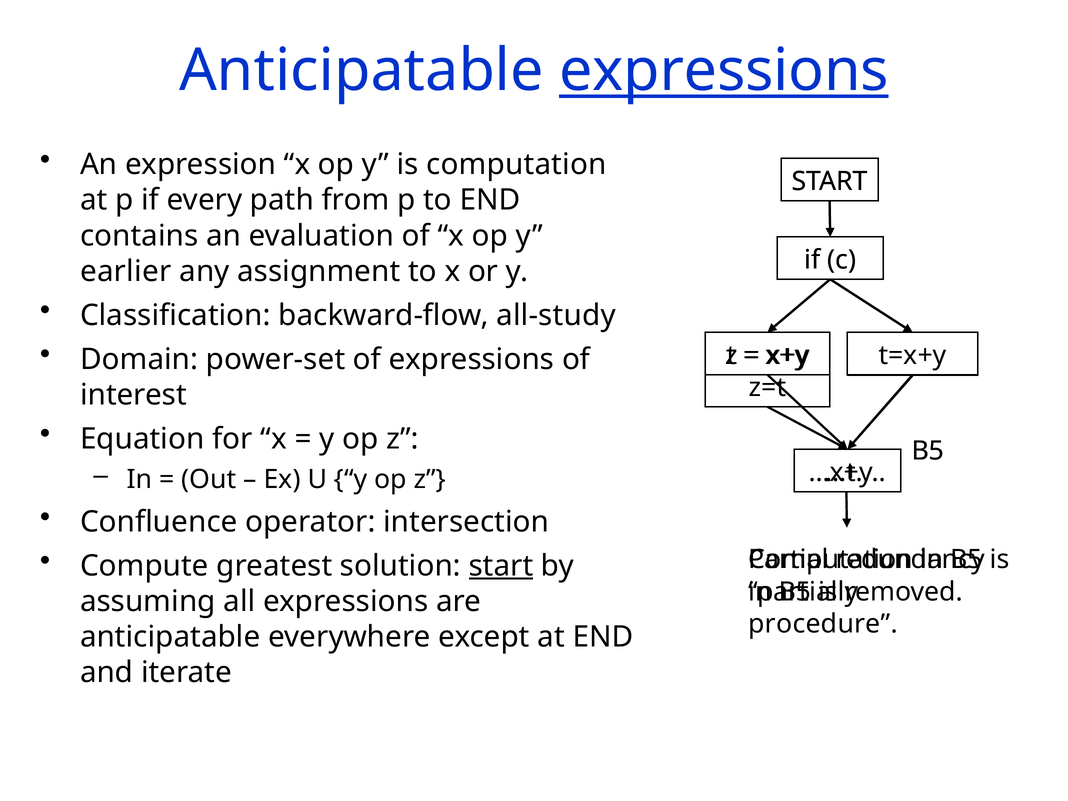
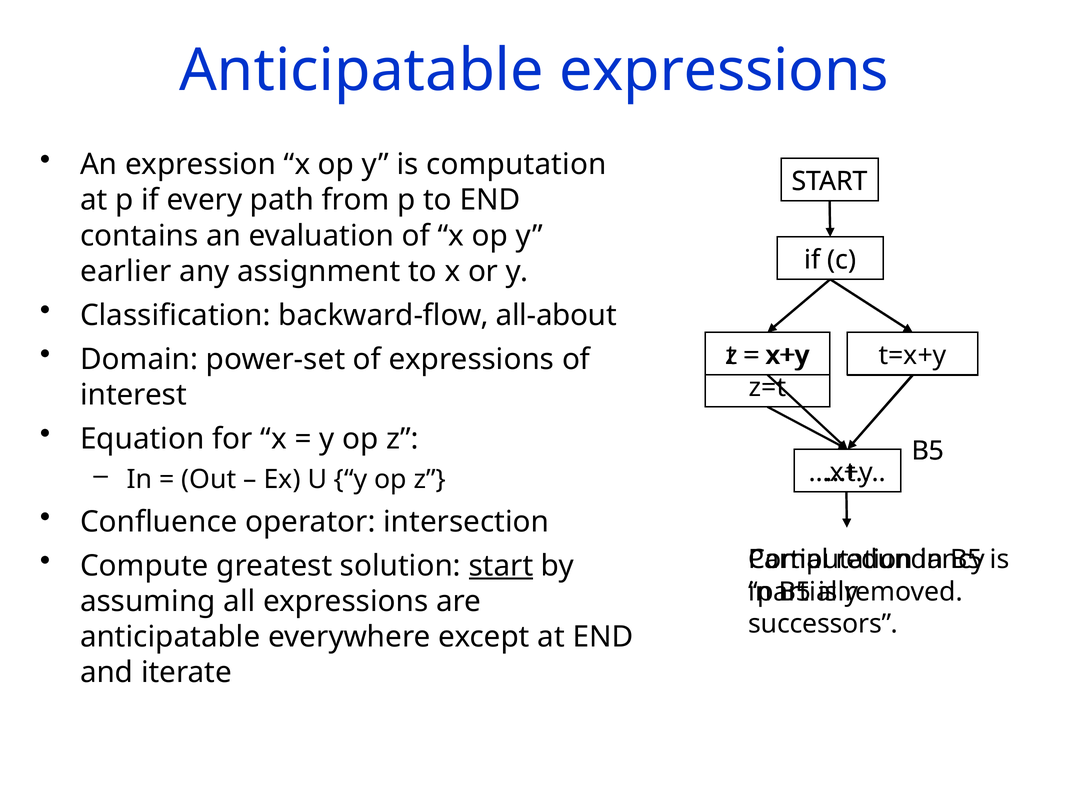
expressions at (724, 71) underline: present -> none
all-study: all-study -> all-about
procedure: procedure -> successors
